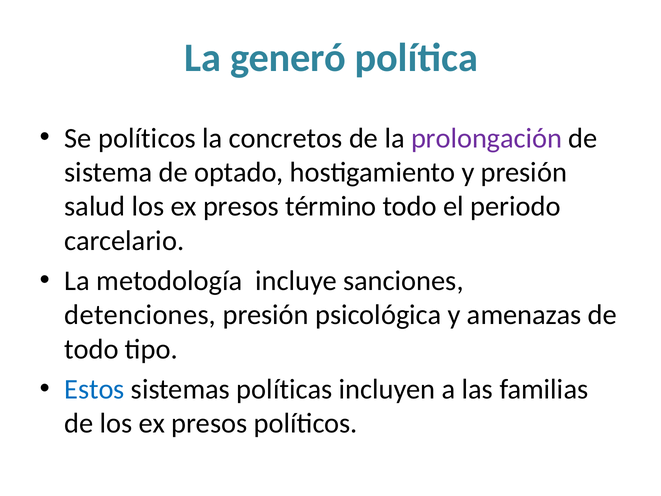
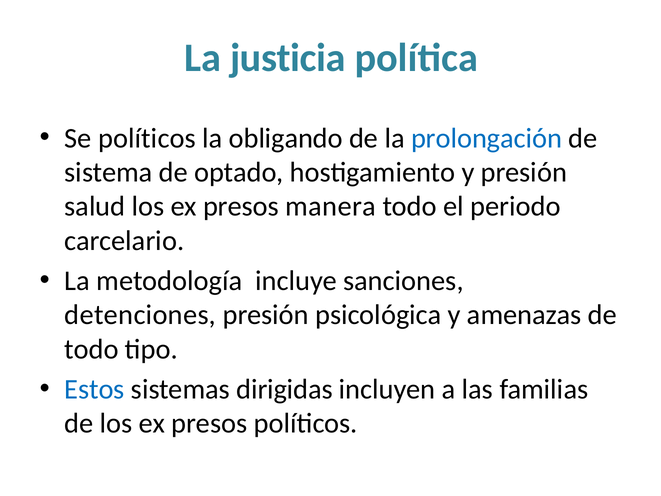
generó: generó -> justicia
concretos: concretos -> obligando
prolongación colour: purple -> blue
término: término -> manera
políticas: políticas -> dirigidas
